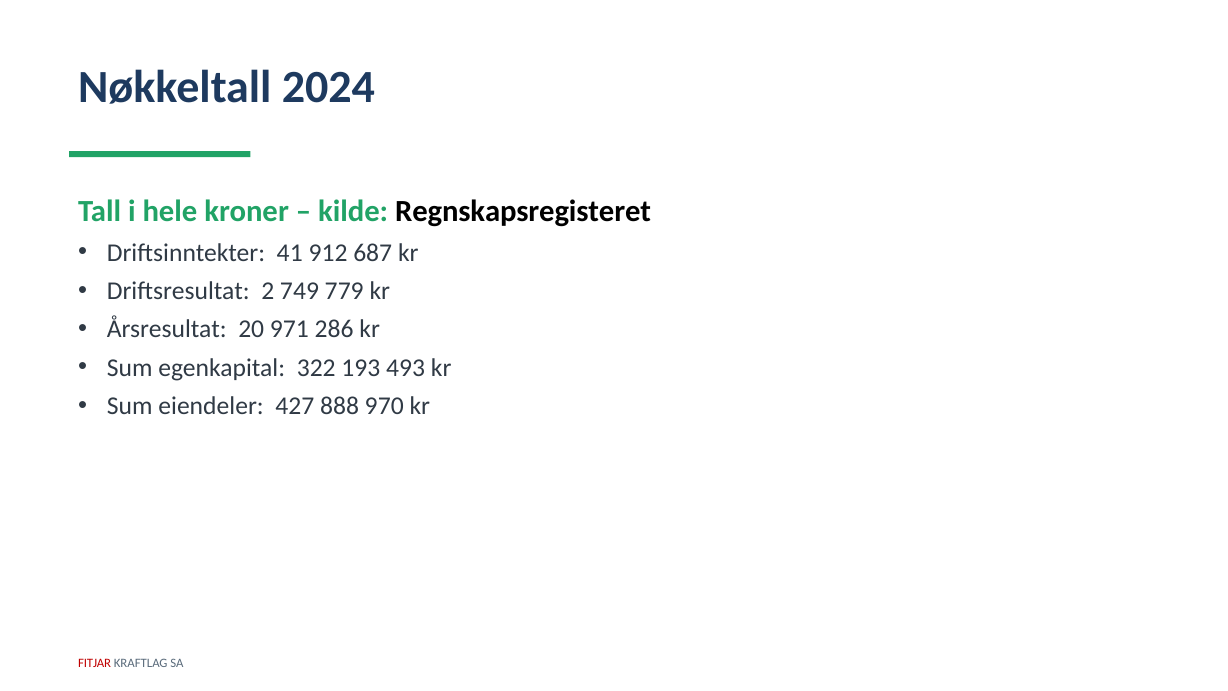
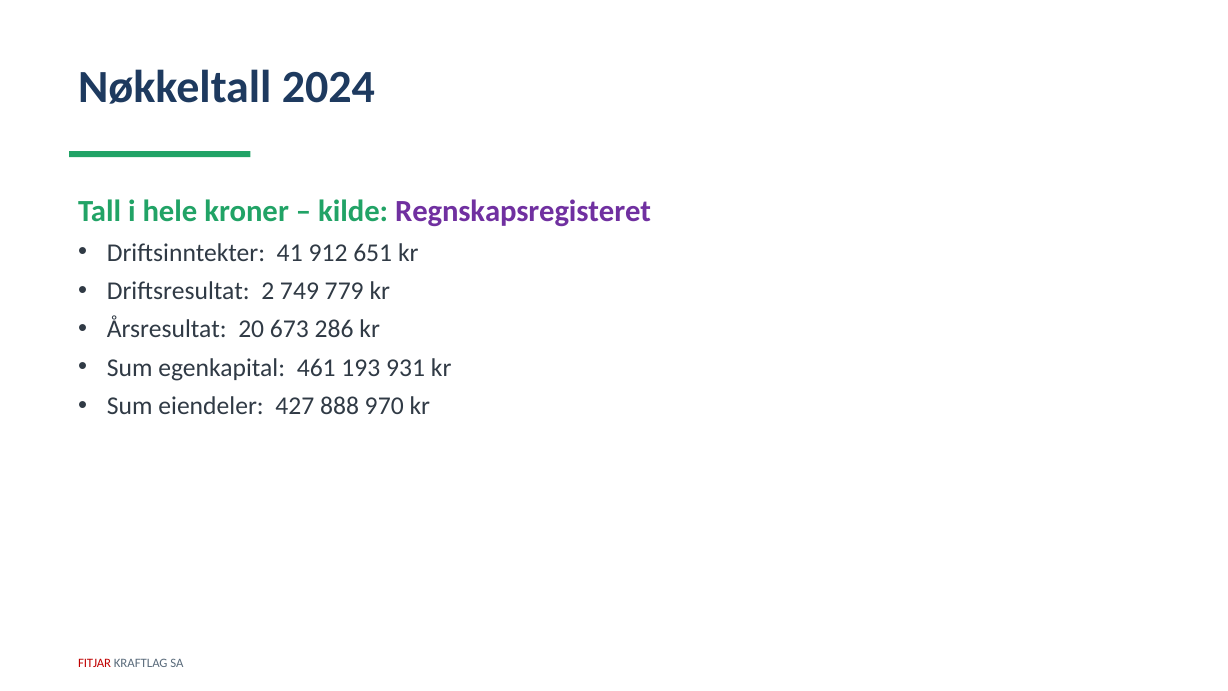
Regnskapsregisteret colour: black -> purple
687: 687 -> 651
971: 971 -> 673
322: 322 -> 461
493: 493 -> 931
